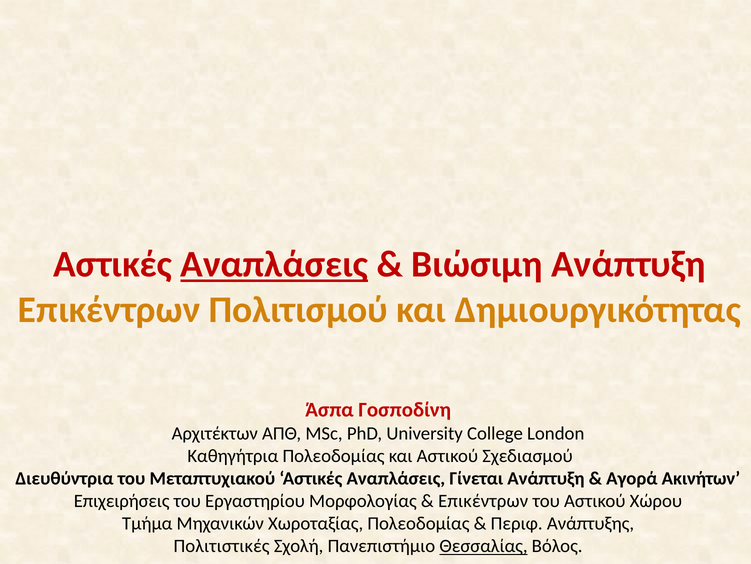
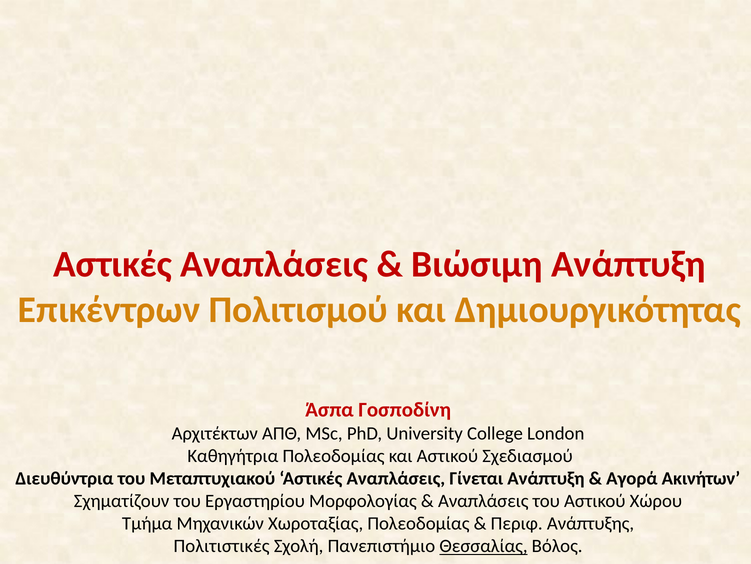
Αναπλάσεις at (274, 264) underline: present -> none
Επιχειρήσεις: Επιχειρήσεις -> Σχηματίζουν
Επικέντρων at (483, 500): Επικέντρων -> Αναπλάσεις
